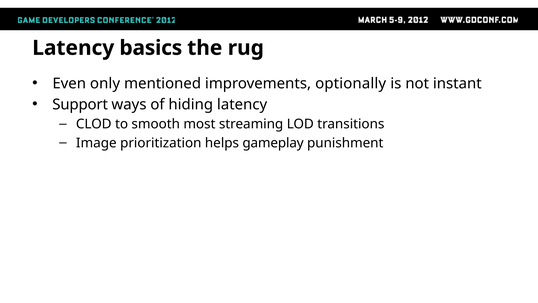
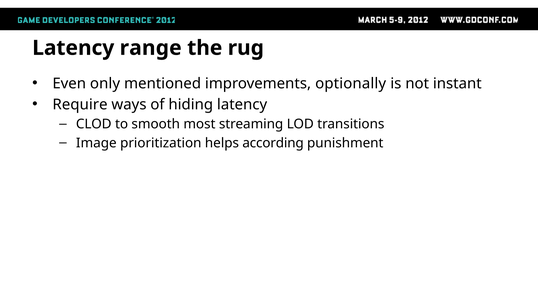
basics: basics -> range
Support: Support -> Require
gameplay: gameplay -> according
